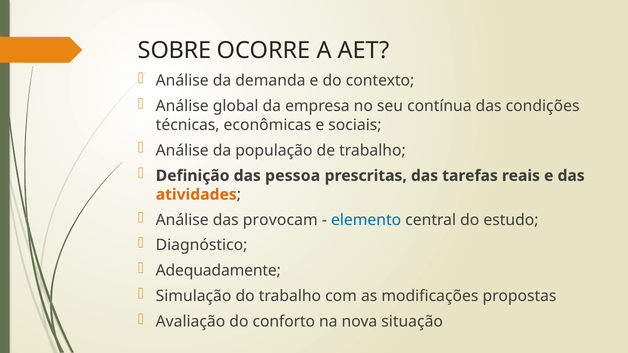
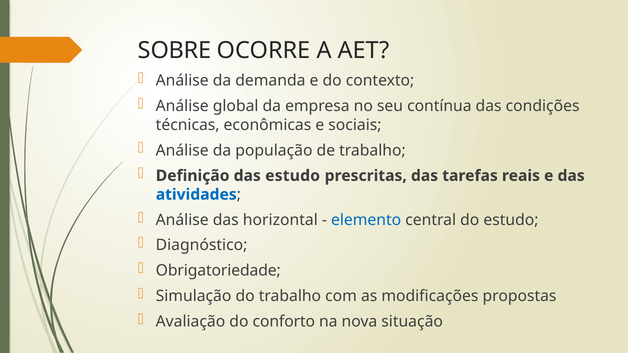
das pessoa: pessoa -> estudo
atividades colour: orange -> blue
provocam: provocam -> horizontal
Adequadamente: Adequadamente -> Obrigatoriedade
